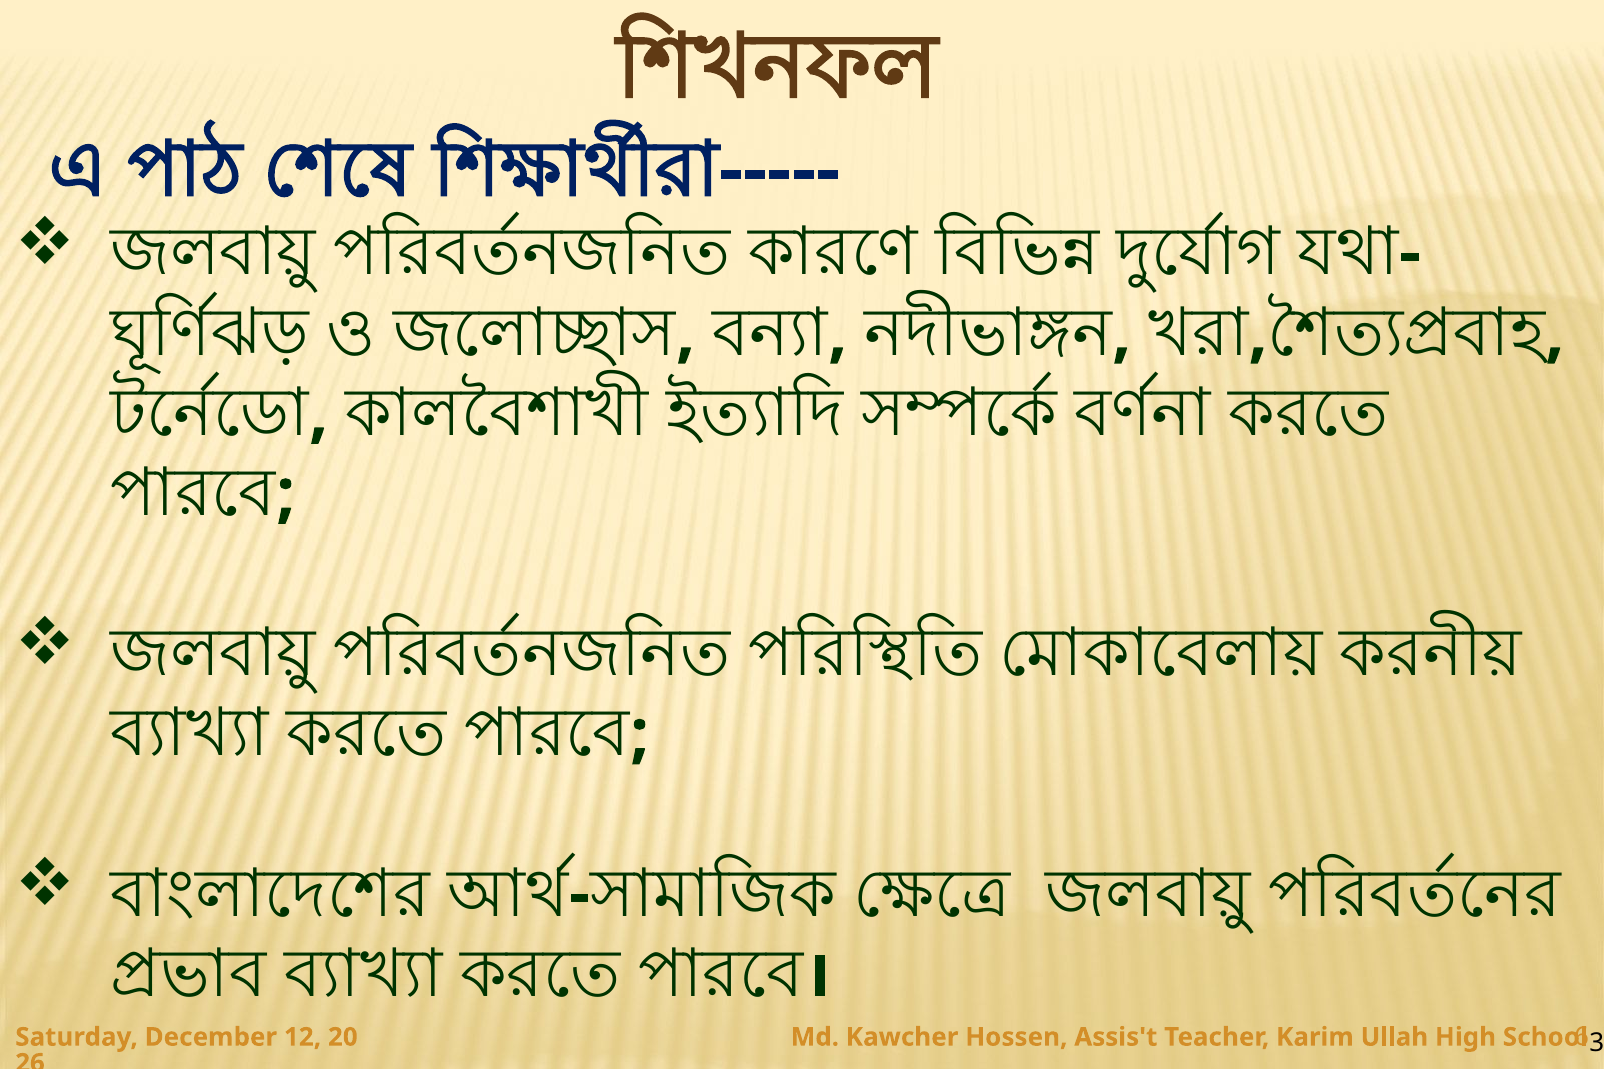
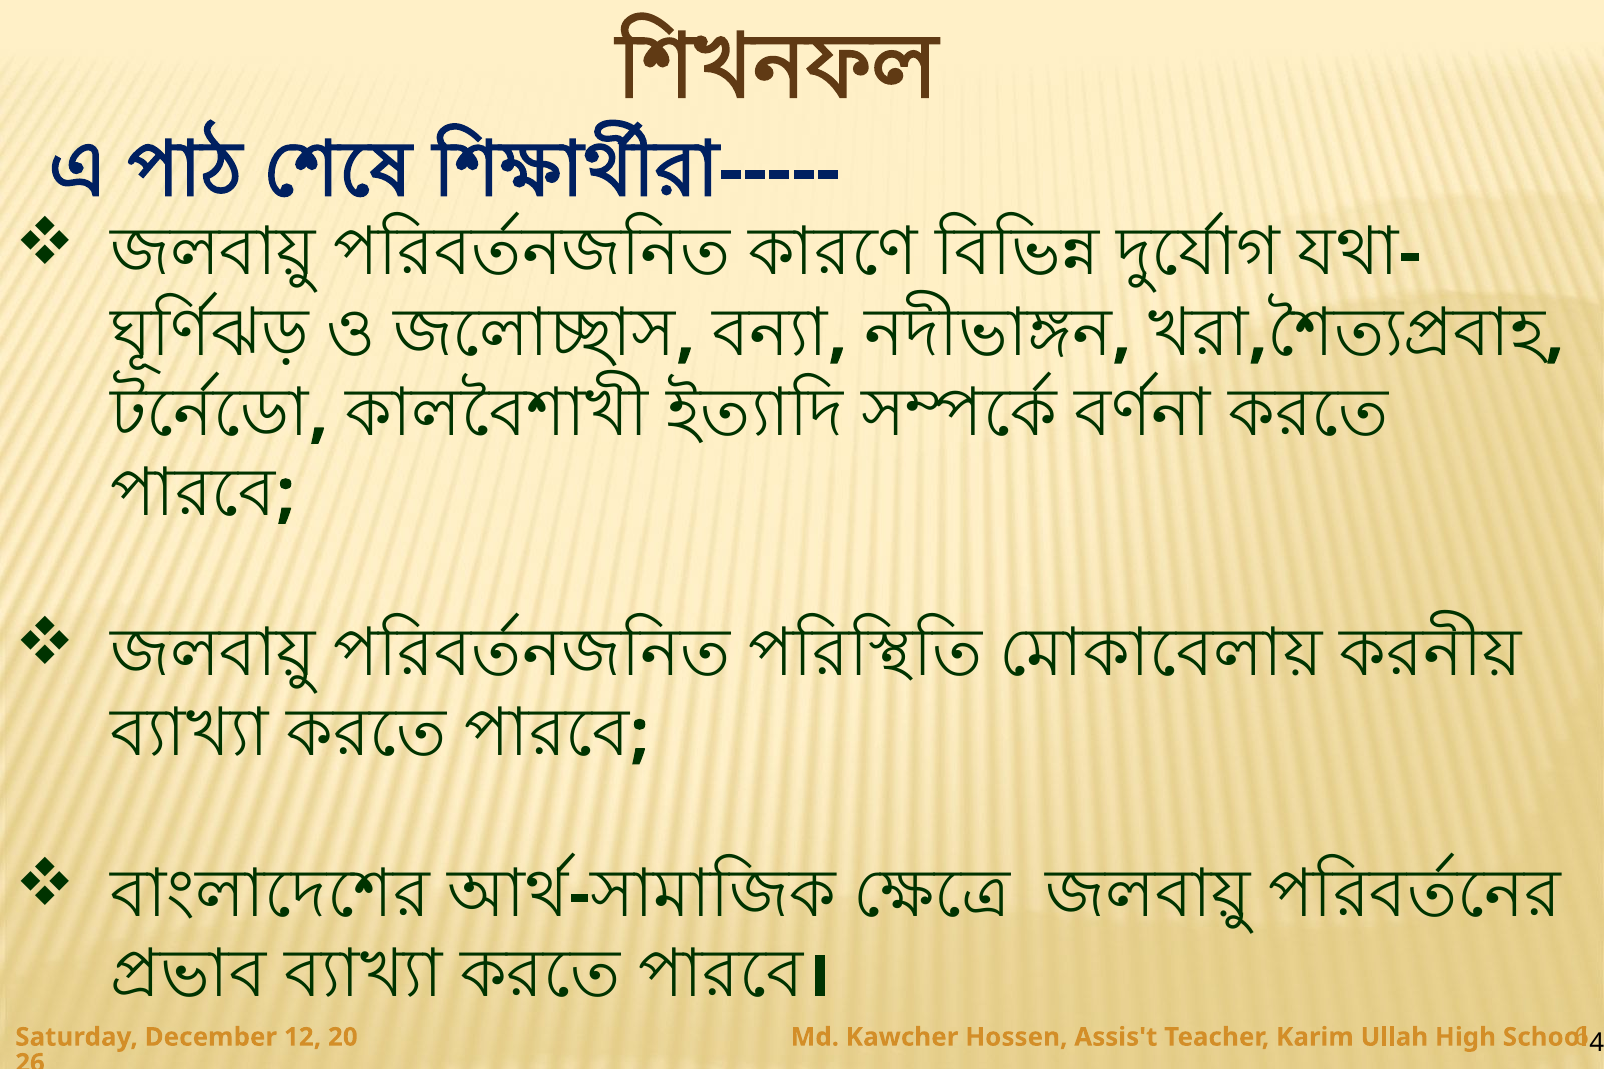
3: 3 -> 4
